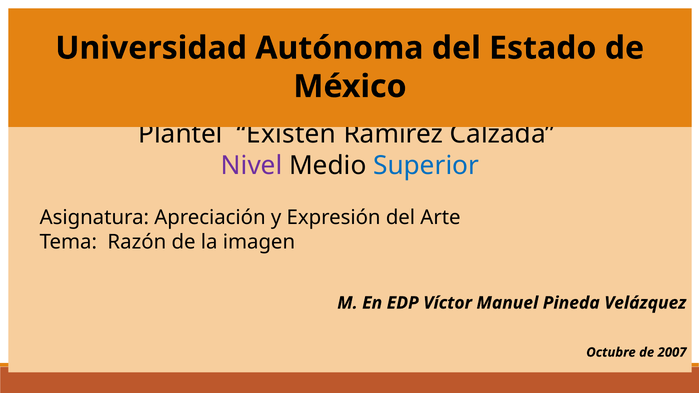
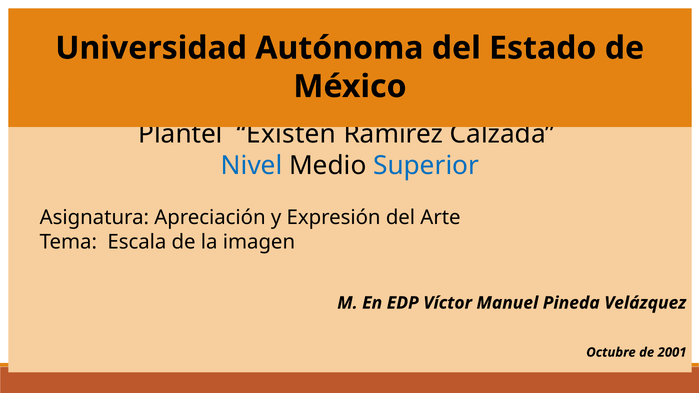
Nivel colour: purple -> blue
Razón: Razón -> Escala
2007: 2007 -> 2001
